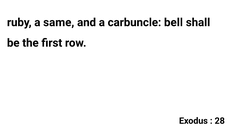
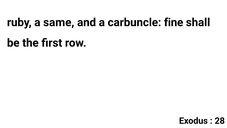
bell: bell -> fine
